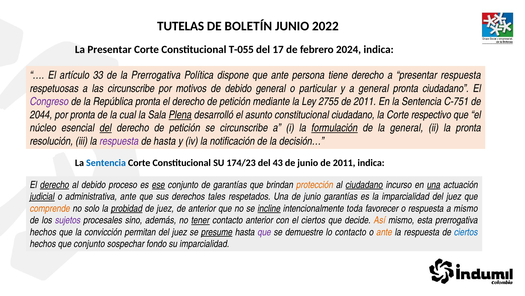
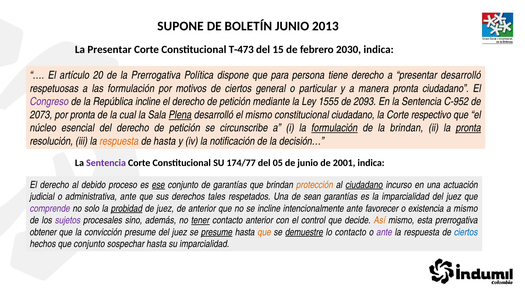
TUTELAS: TUTELAS -> SUPONE
2022: 2022 -> 2013
T-055: T-055 -> T-473
17: 17 -> 15
2024: 2024 -> 2030
33: 33 -> 20
que ante: ante -> para
presentar respuesta: respuesta -> desarrolló
las circunscribe: circunscribe -> formulación
motivos de debido: debido -> ciertos
a general: general -> manera
República pronta: pronta -> incline
2755: 2755 -> 1555
2011 at (365, 101): 2011 -> 2093
C-751: C-751 -> C-952
2044: 2044 -> 2073
el asunto: asunto -> mismo
del at (106, 128) underline: present -> none
la general: general -> brindan
pronta at (469, 128) underline: none -> present
respuesta at (119, 141) colour: purple -> orange
Sentencia at (106, 162) colour: blue -> purple
174/23: 174/23 -> 174/77
43: 43 -> 05
junio de 2011: 2011 -> 2001
derecho at (55, 184) underline: present -> none
una at (434, 184) underline: present -> none
judicial underline: present -> none
Una de junio: junio -> sean
comprende colour: orange -> purple
incline at (269, 208) underline: present -> none
intencionalmente toda: toda -> ante
o respuesta: respuesta -> existencia
el ciertos: ciertos -> control
hechos at (43, 232): hechos -> obtener
convicción permitan: permitan -> presume
que at (264, 232) colour: purple -> orange
demuestre underline: none -> present
ante at (384, 232) colour: orange -> purple
sospechar fondo: fondo -> hasta
